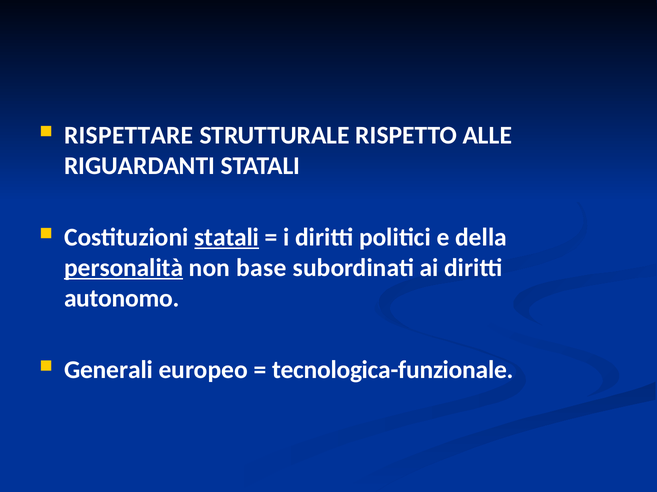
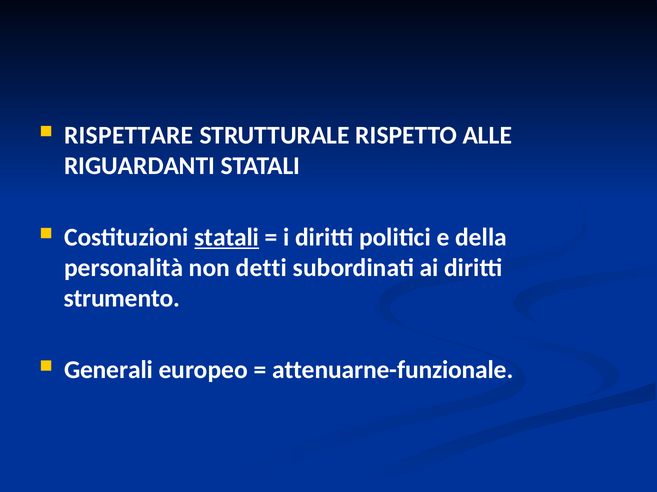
personalità underline: present -> none
base: base -> detti
autonomo: autonomo -> strumento
tecnologica-funzionale: tecnologica-funzionale -> attenuarne-funzionale
